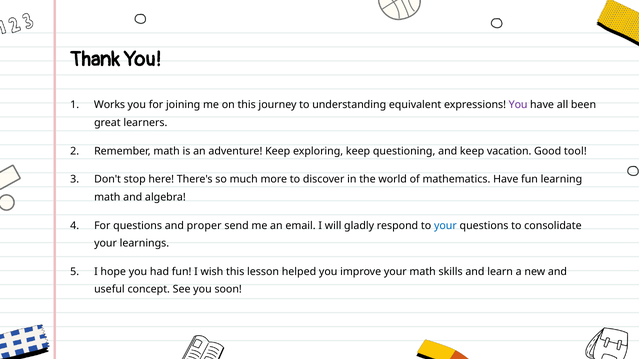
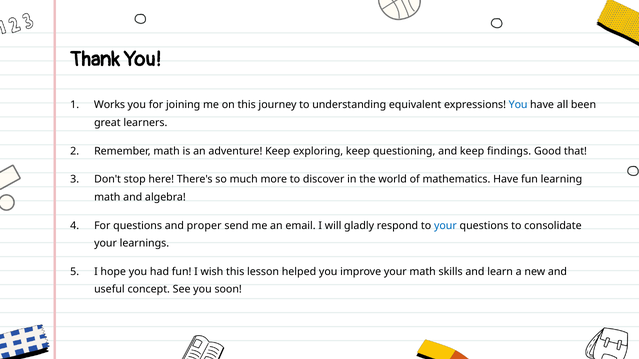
You at (518, 105) colour: purple -> blue
vacation: vacation -> findings
tool: tool -> that
